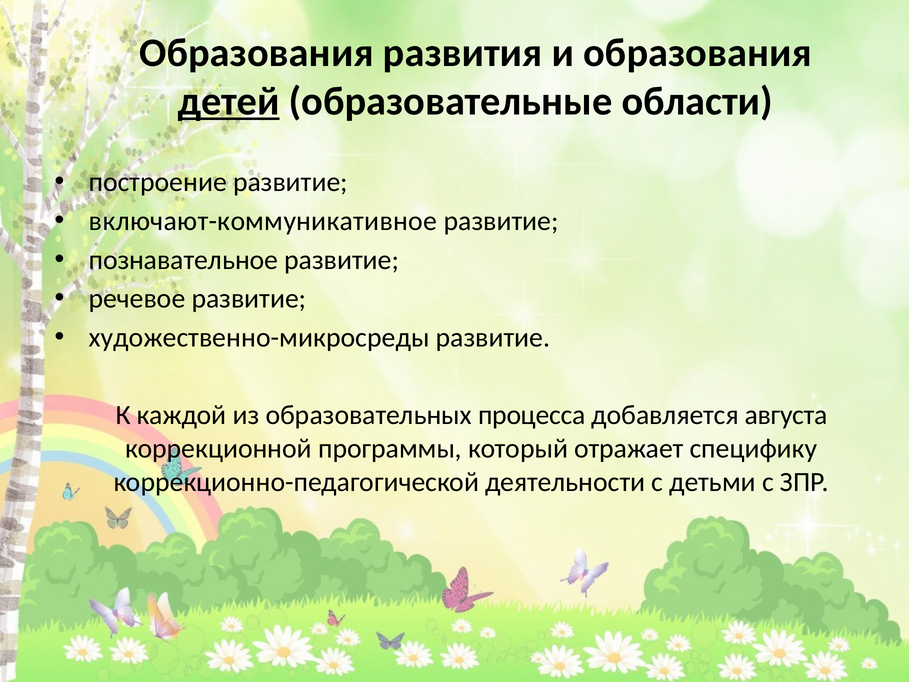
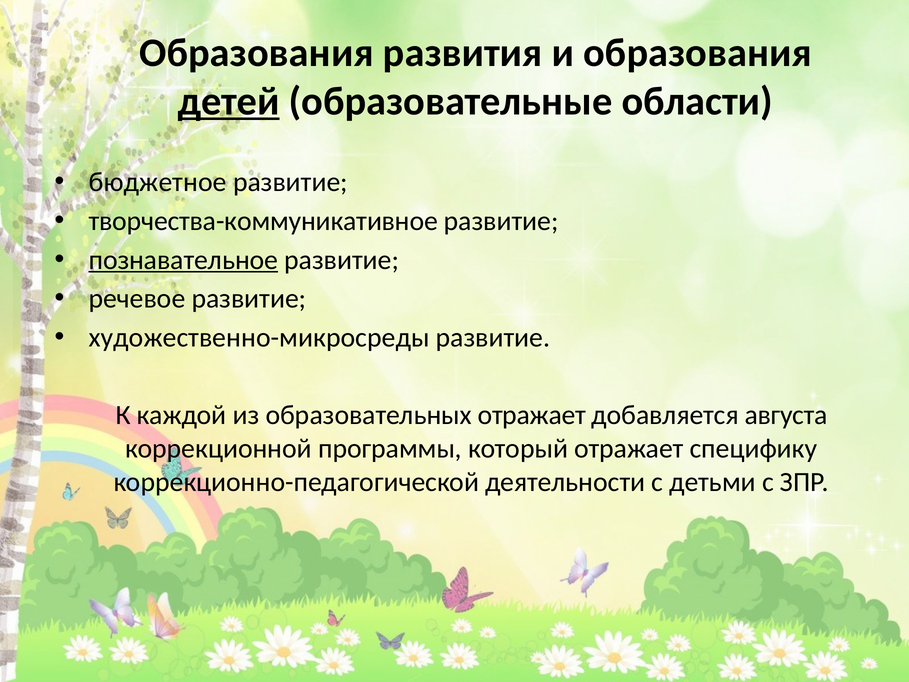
построение: построение -> бюджетное
включают-коммуникативное: включают-коммуникативное -> творчества-коммуникативное
познавательное underline: none -> present
образовательных процесса: процесса -> отражает
